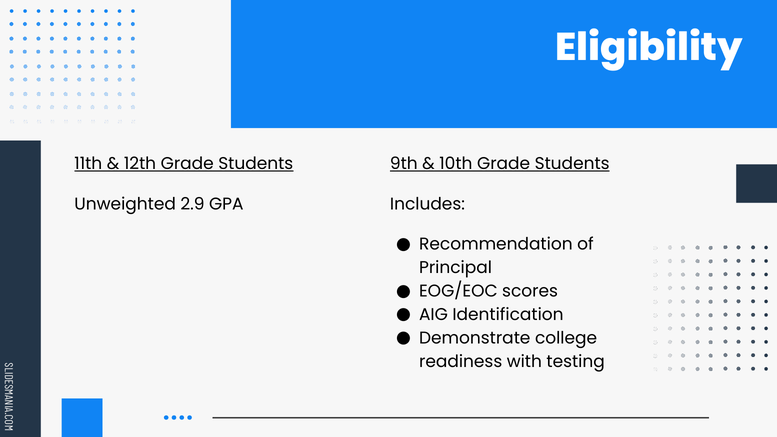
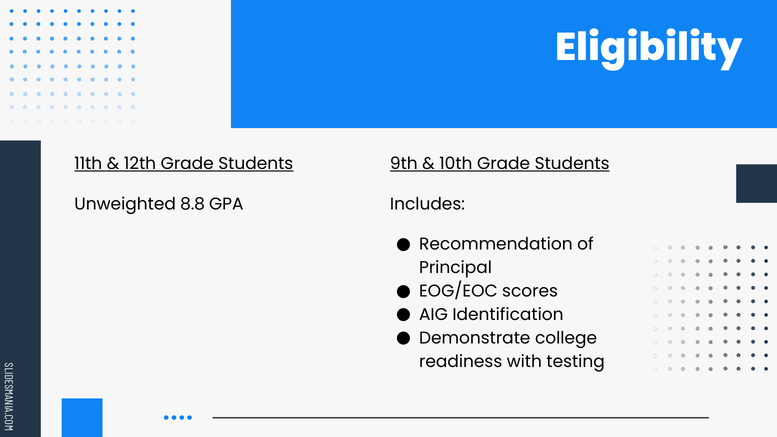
2.9: 2.9 -> 8.8
